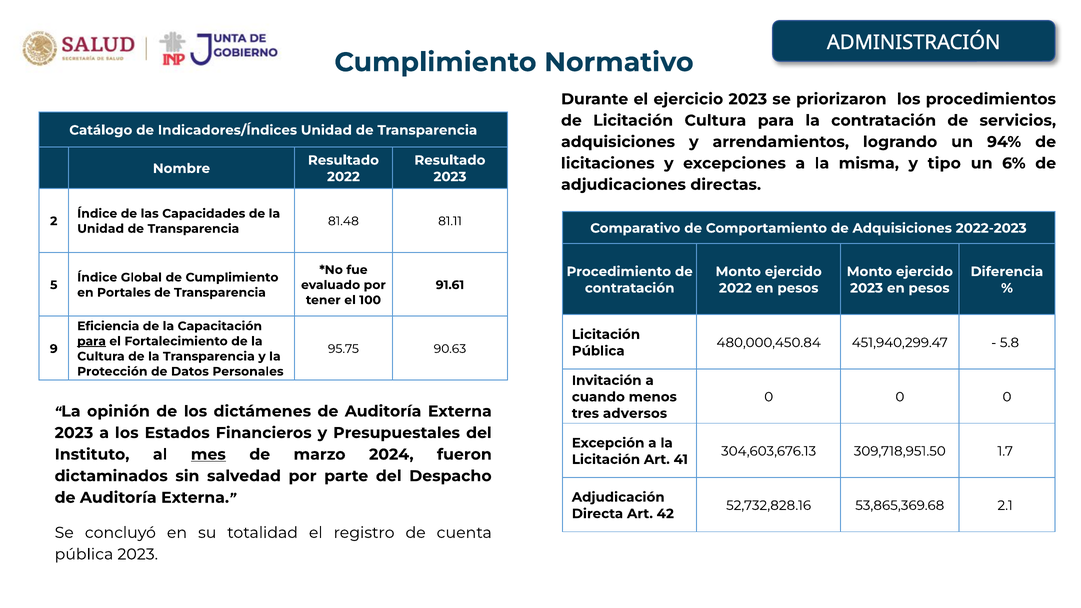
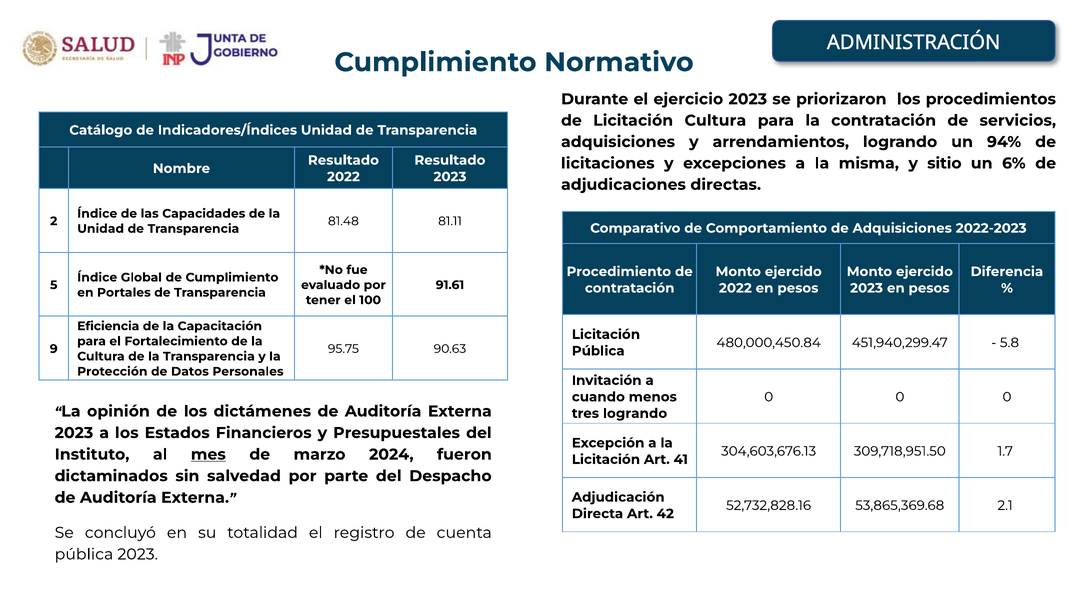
tipo: tipo -> sitio
para at (92, 341) underline: present -> none
tres adversos: adversos -> logrando
